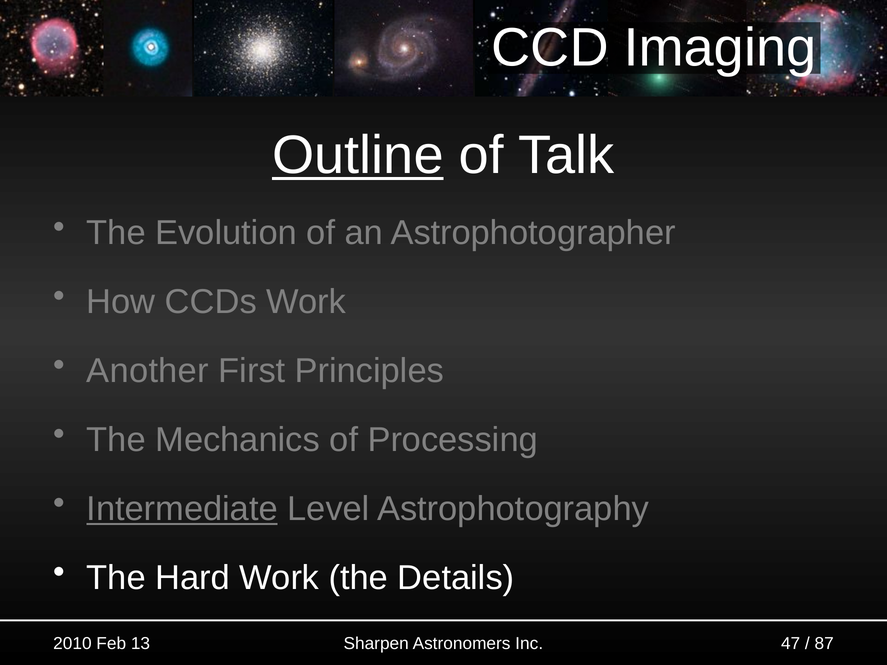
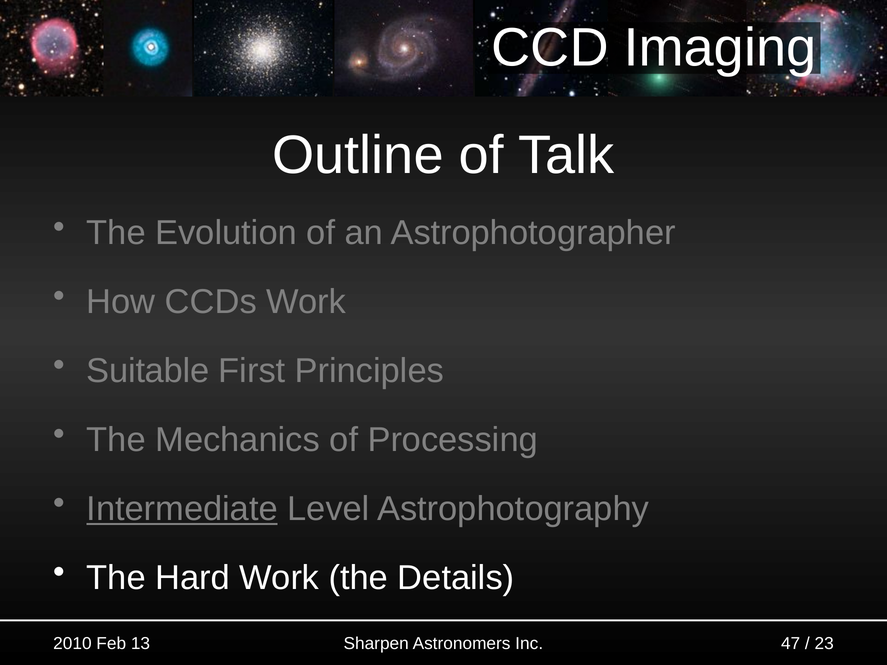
Outline underline: present -> none
Another: Another -> Suitable
87: 87 -> 23
